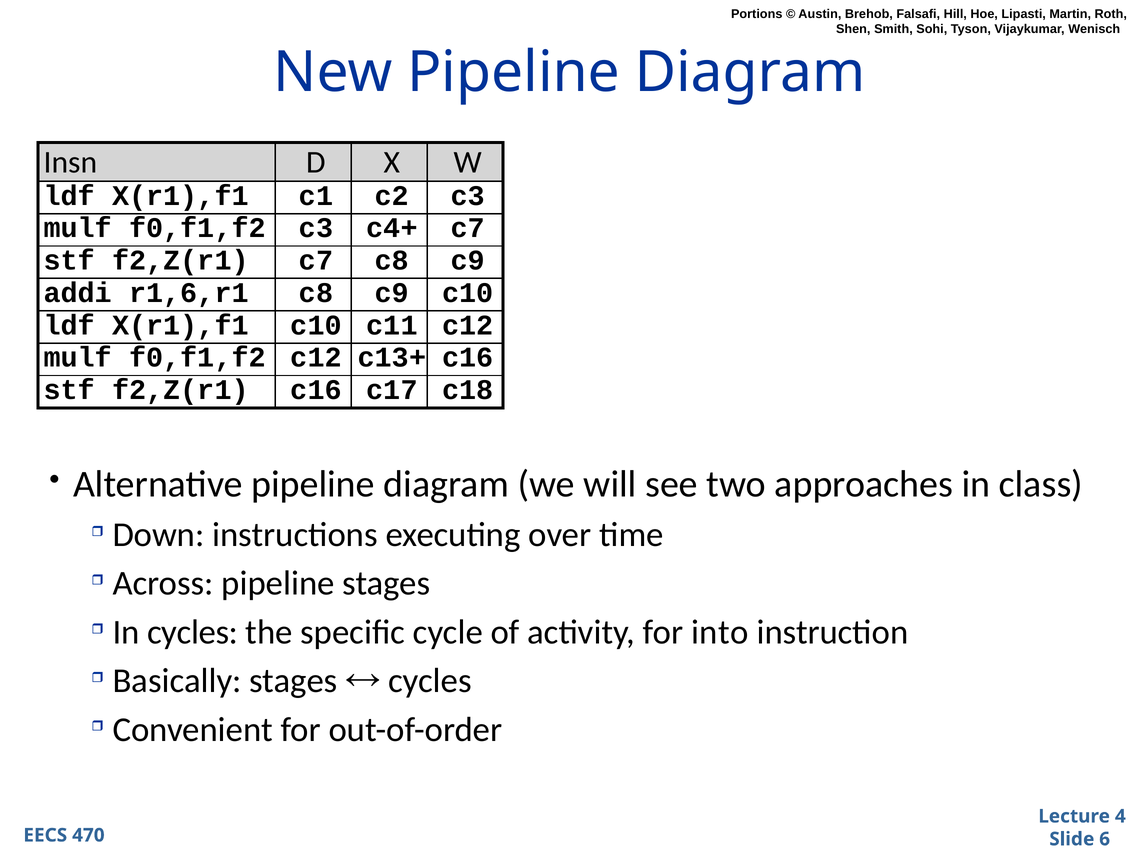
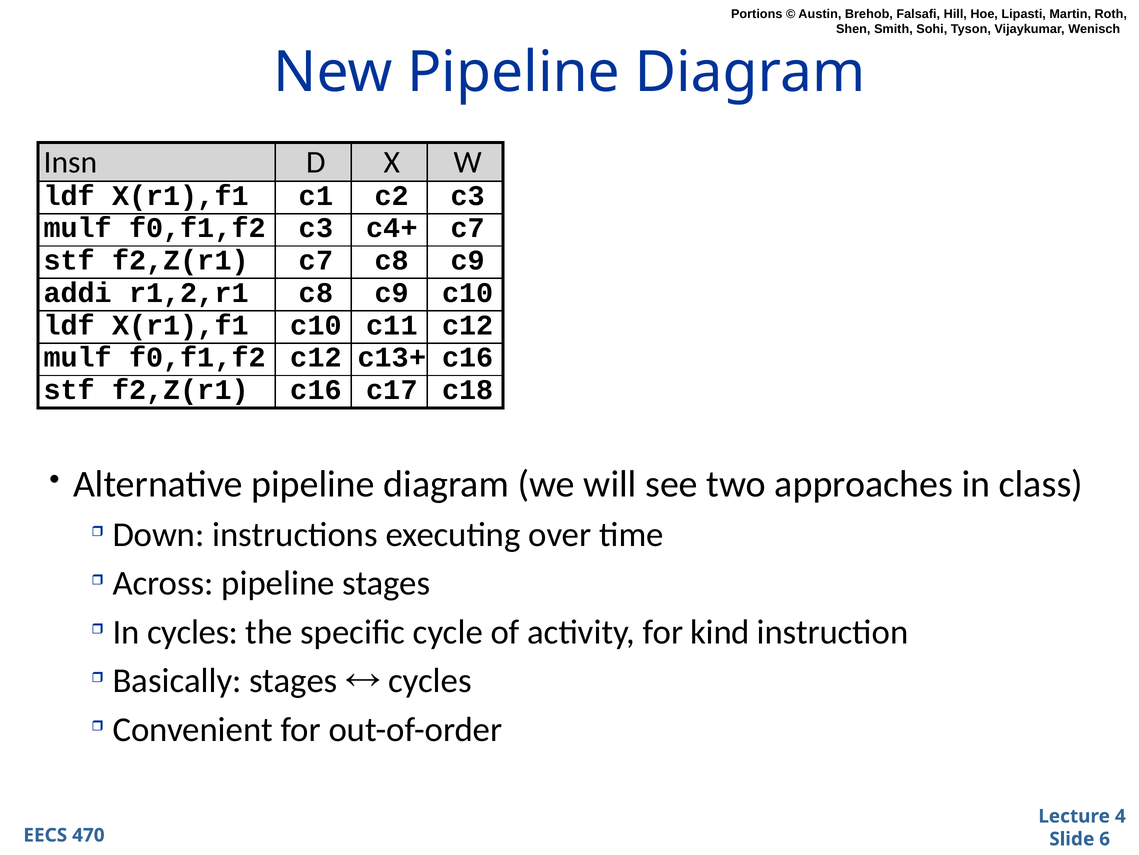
r1,6,r1: r1,6,r1 -> r1,2,r1
into: into -> kind
